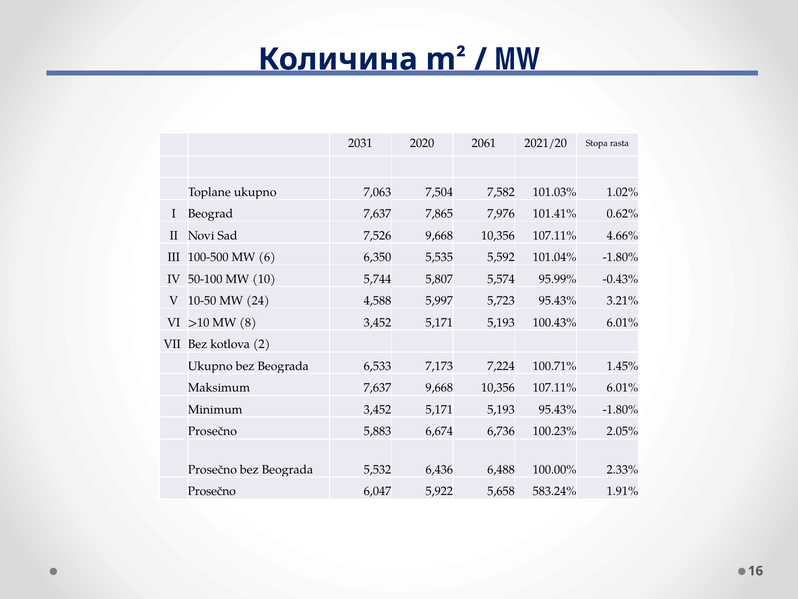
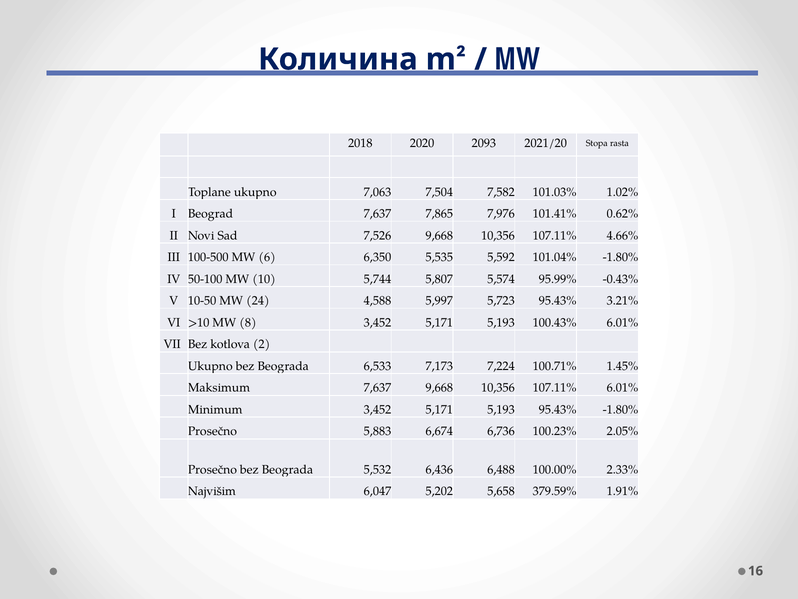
2031: 2031 -> 2018
2061: 2061 -> 2093
Prosečno at (212, 491): Prosečno -> Najvišim
5,922: 5,922 -> 5,202
583.24%: 583.24% -> 379.59%
